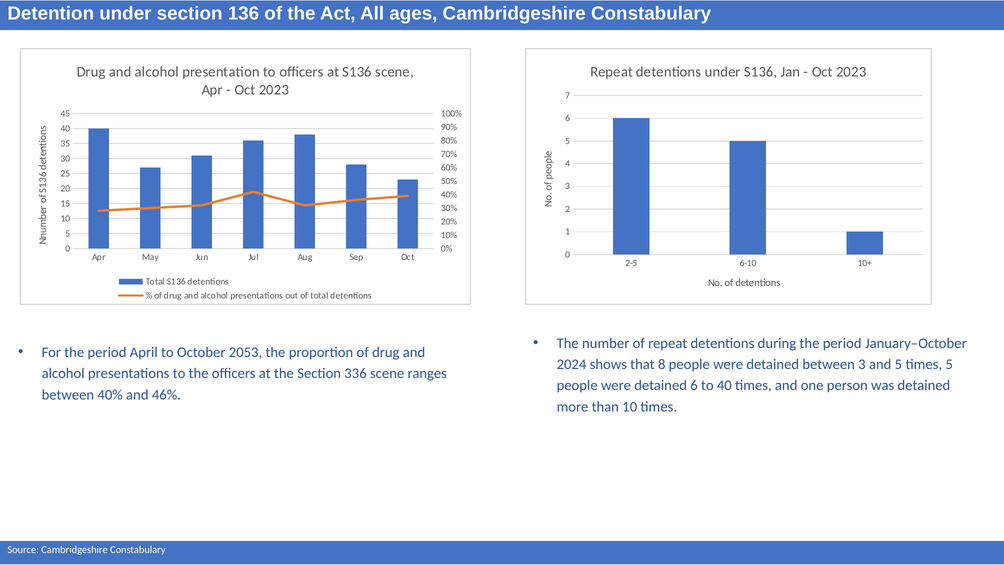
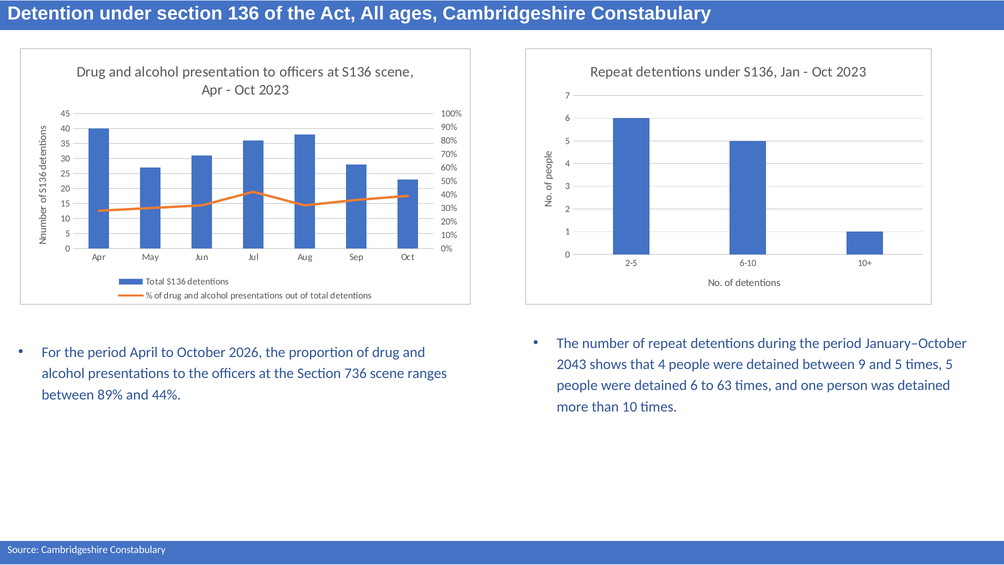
2053: 2053 -> 2026
2024: 2024 -> 2043
that 8: 8 -> 4
between 3: 3 -> 9
336: 336 -> 736
to 40: 40 -> 63
between 40%: 40% -> 89%
46%: 46% -> 44%
